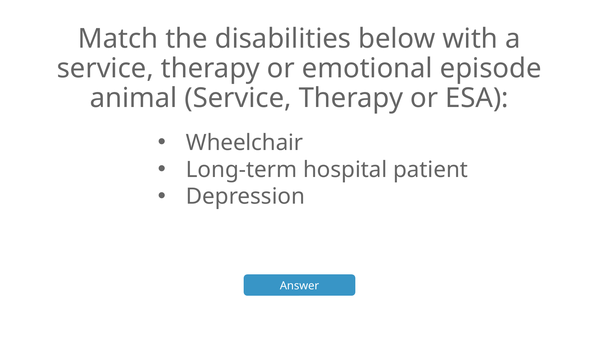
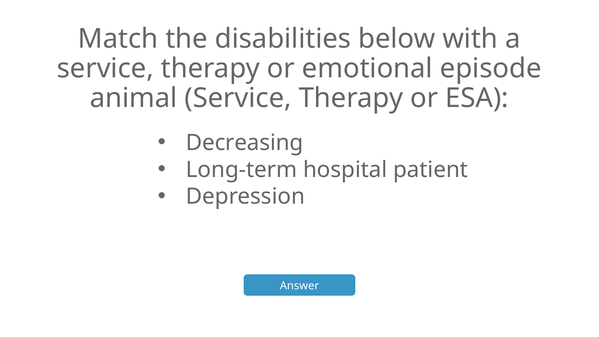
Wheelchair: Wheelchair -> Decreasing
